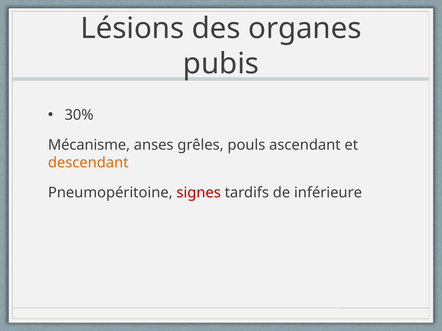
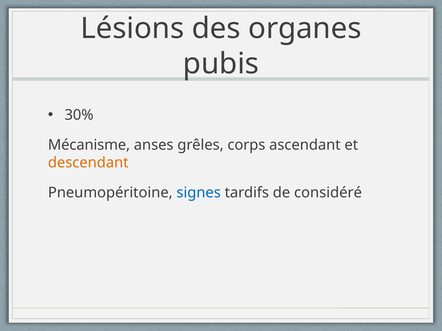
pouls: pouls -> corps
signes colour: red -> blue
inférieure: inférieure -> considéré
